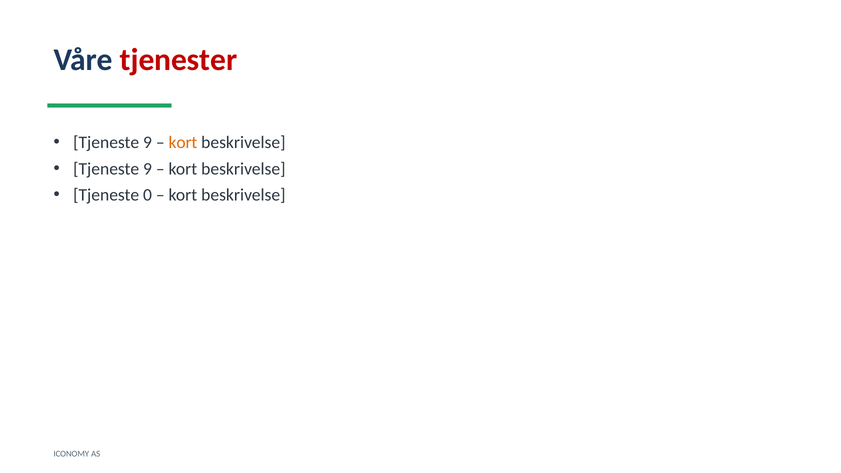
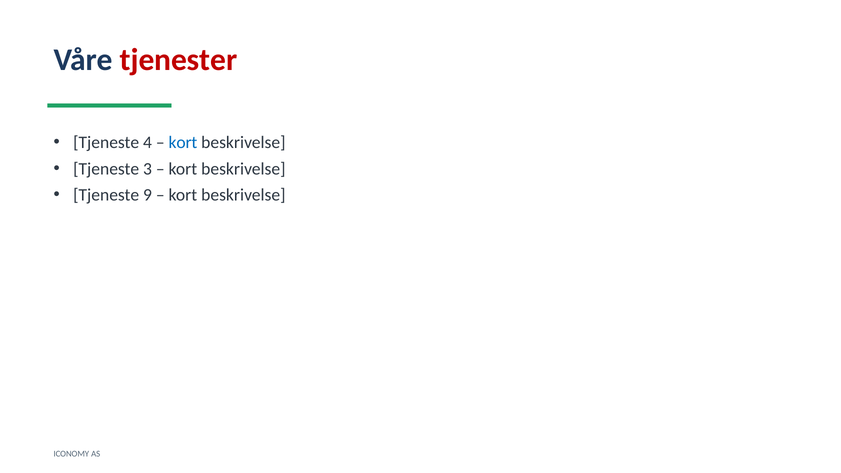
9 at (147, 142): 9 -> 4
kort at (183, 142) colour: orange -> blue
9 at (147, 169): 9 -> 3
0: 0 -> 9
